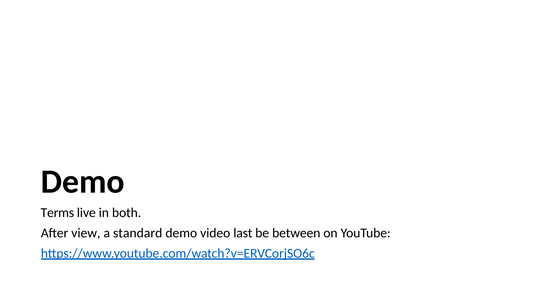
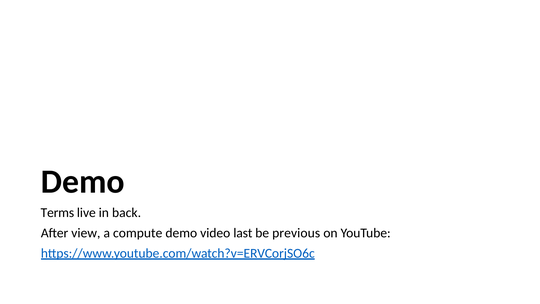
both: both -> back
standard: standard -> compute
between: between -> previous
